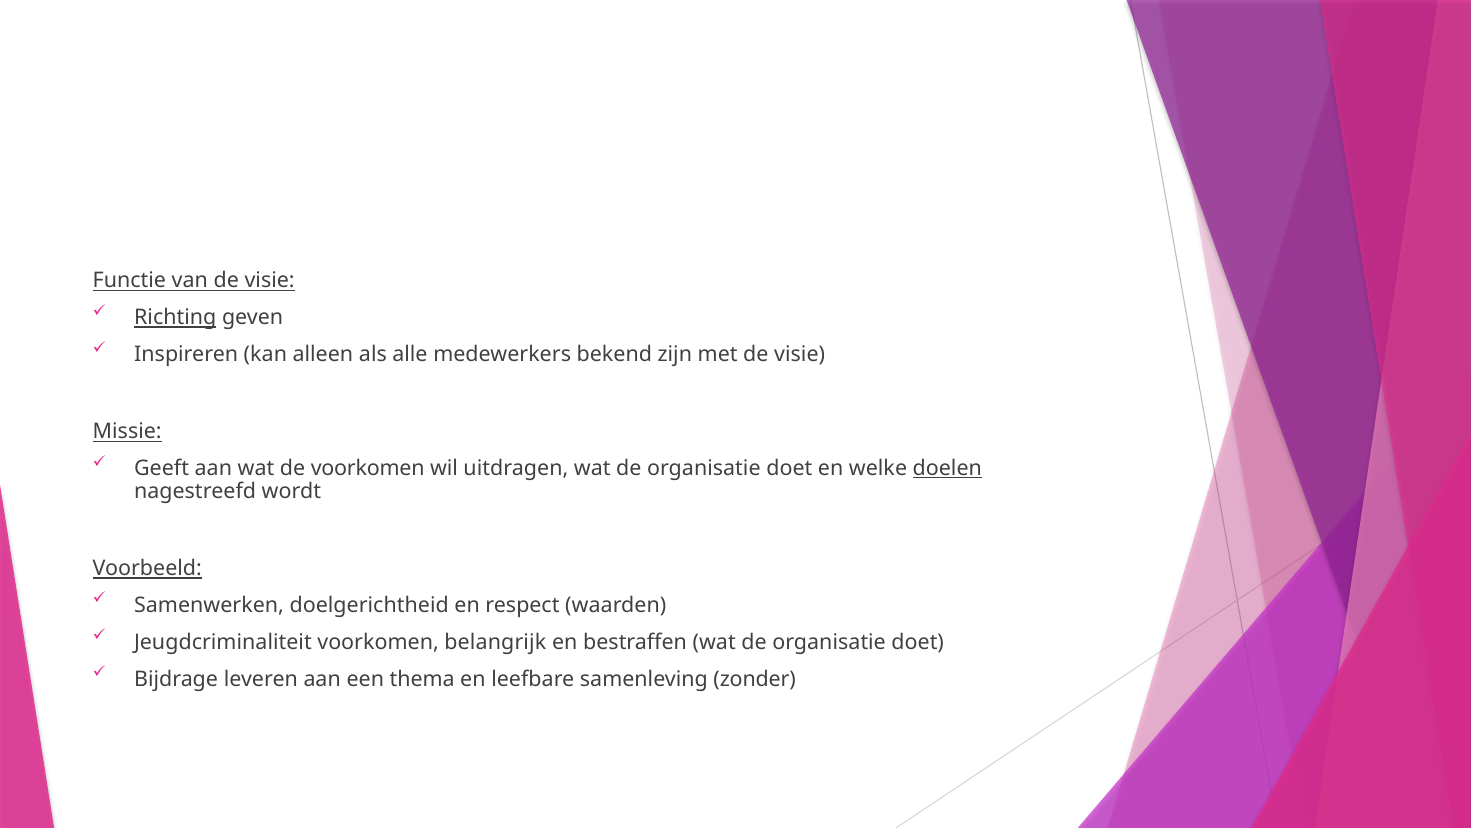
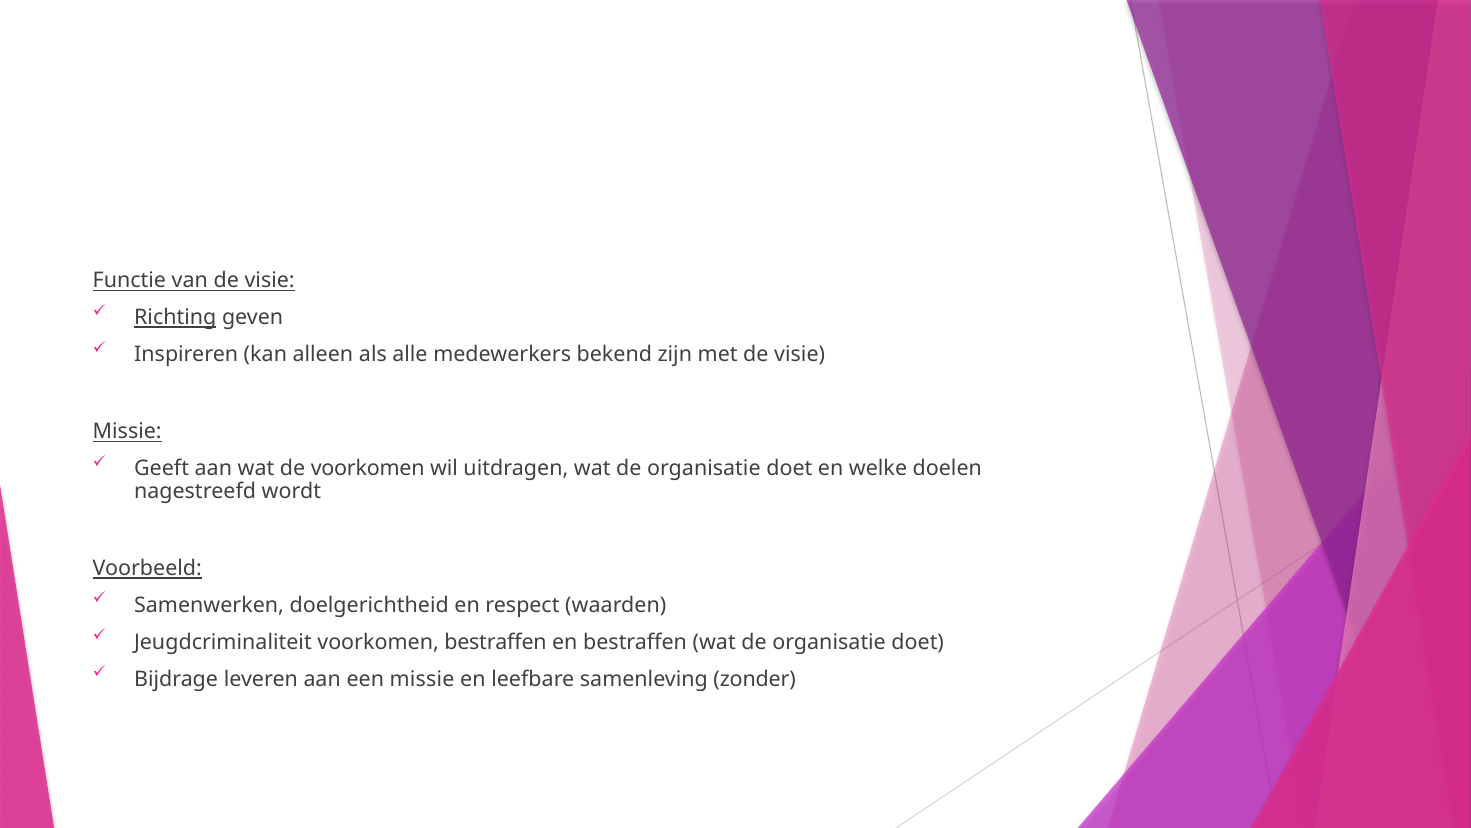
doelen underline: present -> none
voorkomen belangrijk: belangrijk -> bestraffen
een thema: thema -> missie
